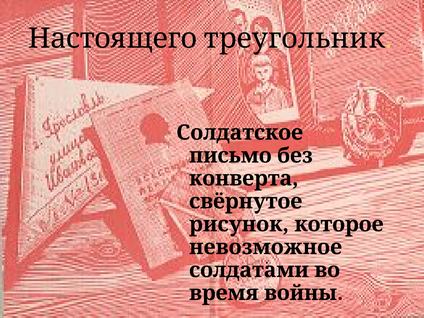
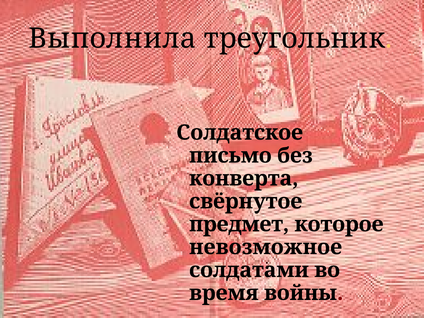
Настоящего: Настоящего -> Выполнила
рисунок: рисунок -> предмет
